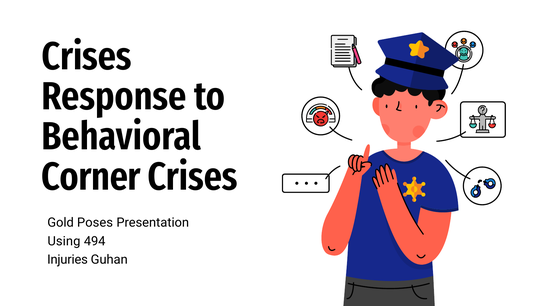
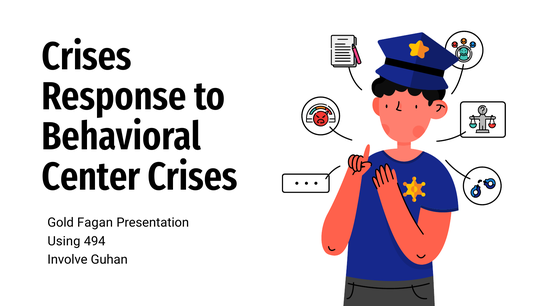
Corner: Corner -> Center
Poses: Poses -> Fagan
Injuries: Injuries -> Involve
